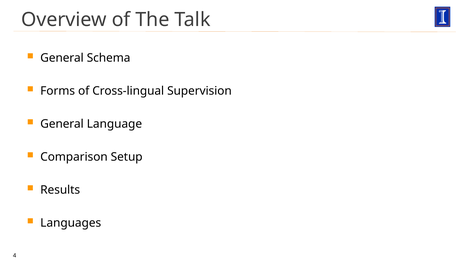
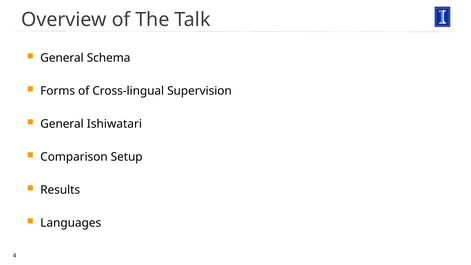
Language: Language -> Ishiwatari
